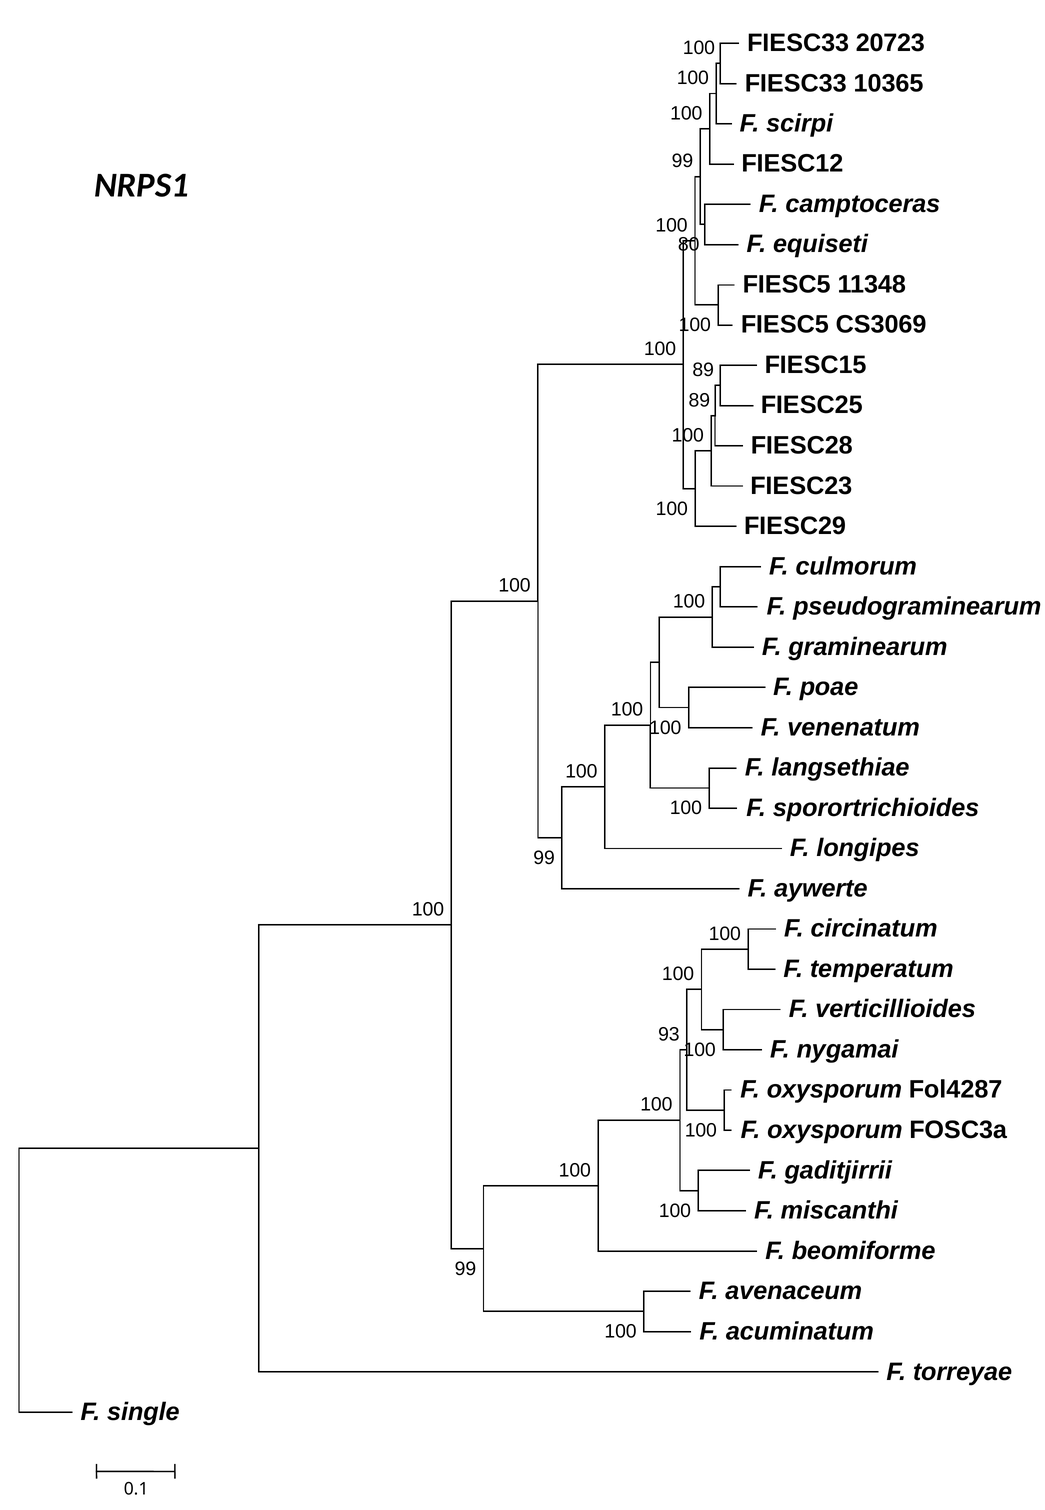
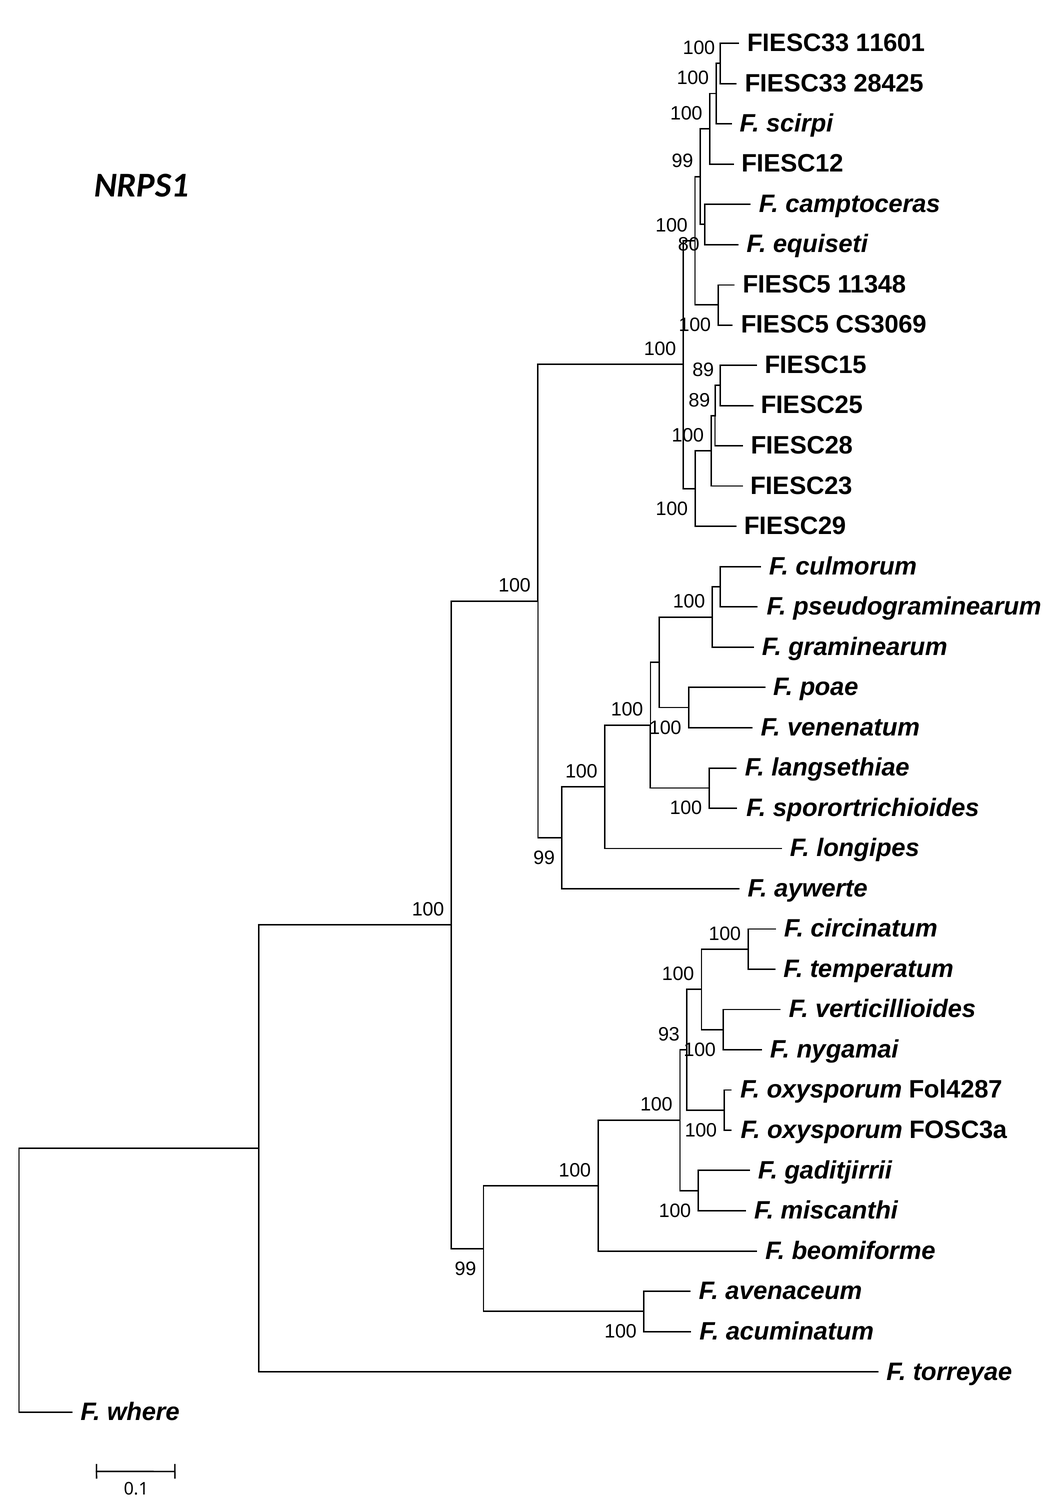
20723: 20723 -> 11601
10365: 10365 -> 28425
single: single -> where
